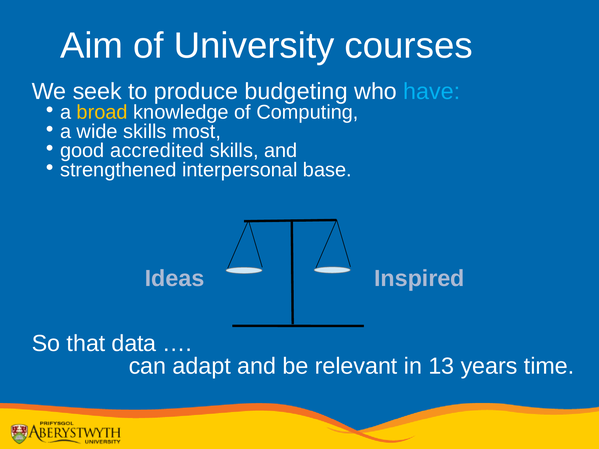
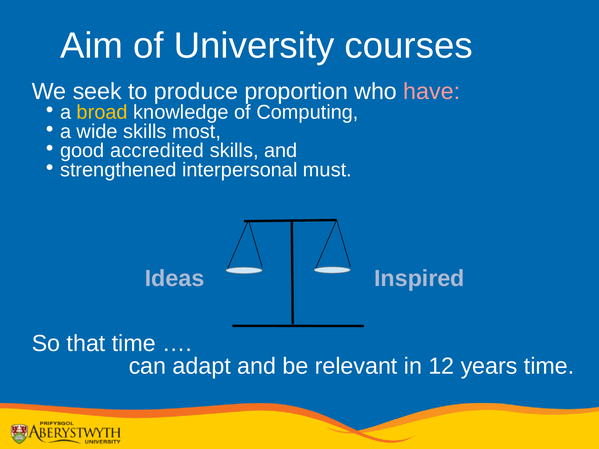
budgeting: budgeting -> proportion
have colour: light blue -> pink
base: base -> must
that data: data -> time
13: 13 -> 12
